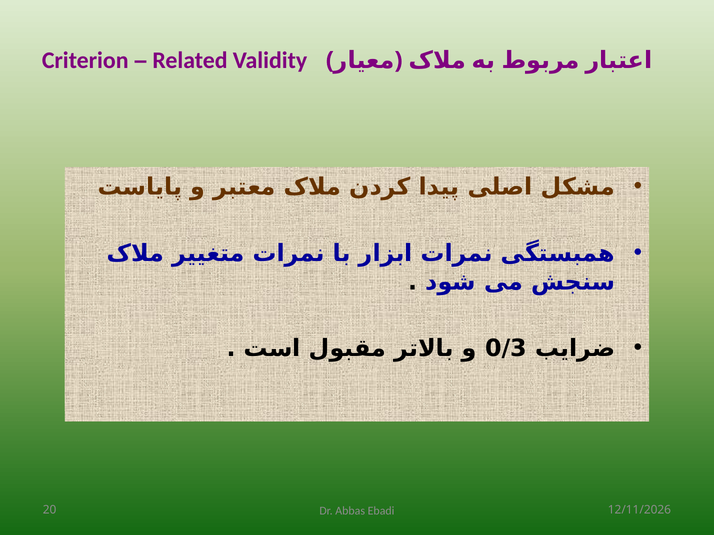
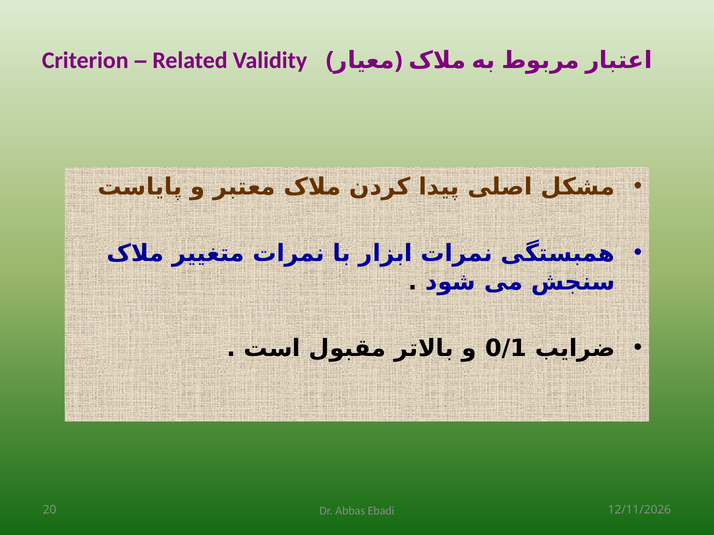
0/3: 0/3 -> 0/1
